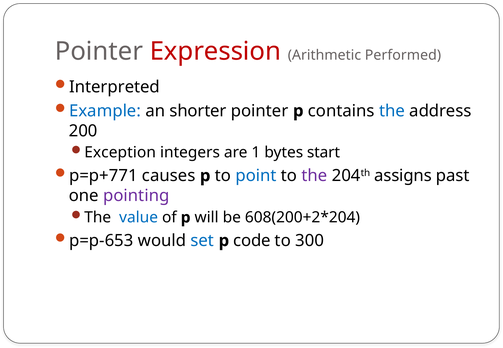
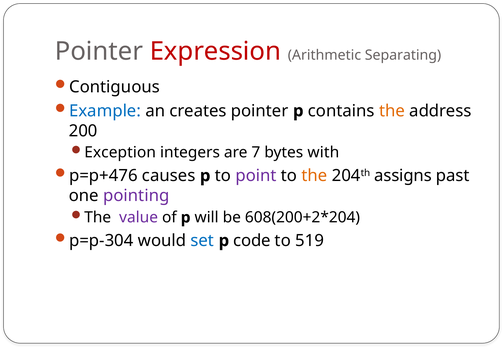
Performed: Performed -> Separating
Interpreted: Interpreted -> Contiguous
shorter: shorter -> creates
the at (392, 111) colour: blue -> orange
1: 1 -> 7
start: start -> with
p=p+771: p=p+771 -> p=p+476
point colour: blue -> purple
the at (314, 176) colour: purple -> orange
value colour: blue -> purple
p=p-653: p=p-653 -> p=p-304
300: 300 -> 519
